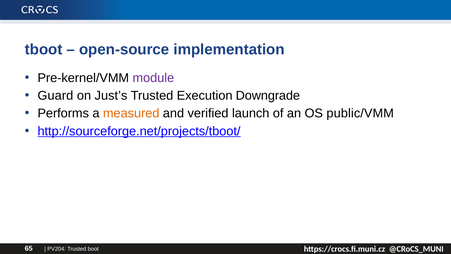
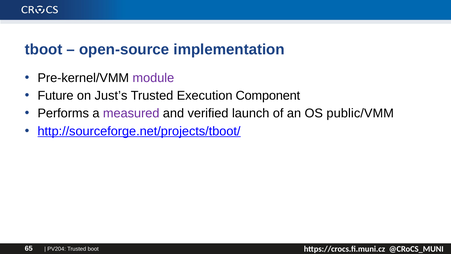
Guard: Guard -> Future
Downgrade: Downgrade -> Component
measured colour: orange -> purple
